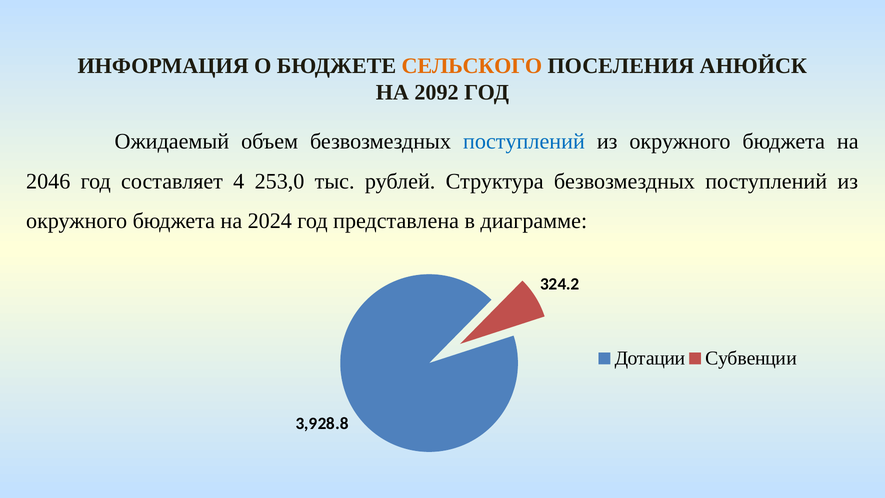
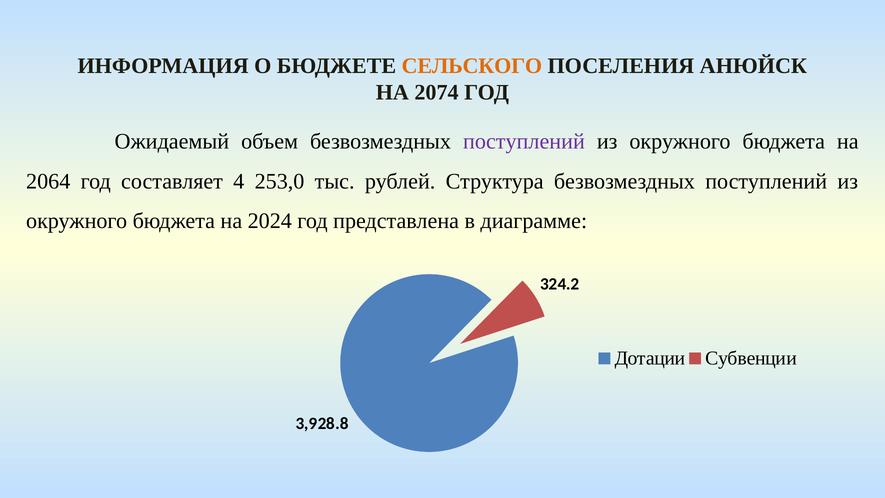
2092: 2092 -> 2074
поступлений at (524, 141) colour: blue -> purple
2046: 2046 -> 2064
